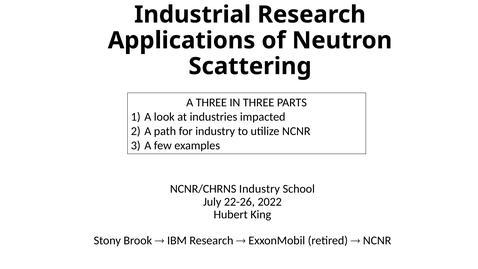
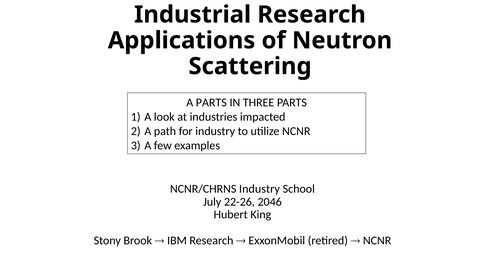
A THREE: THREE -> PARTS
2022: 2022 -> 2046
